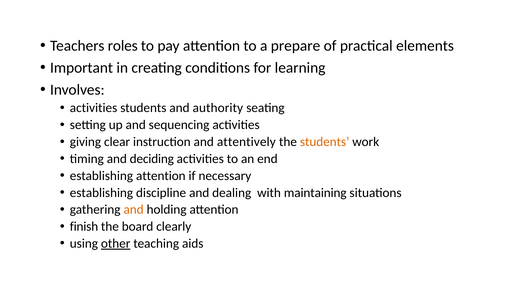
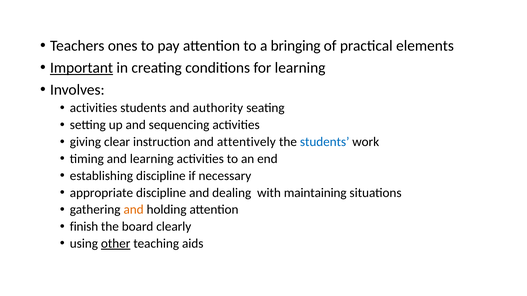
roles: roles -> ones
prepare: prepare -> bringing
Important underline: none -> present
students at (325, 142) colour: orange -> blue
and deciding: deciding -> learning
establishing attention: attention -> discipline
establishing at (101, 193): establishing -> appropriate
